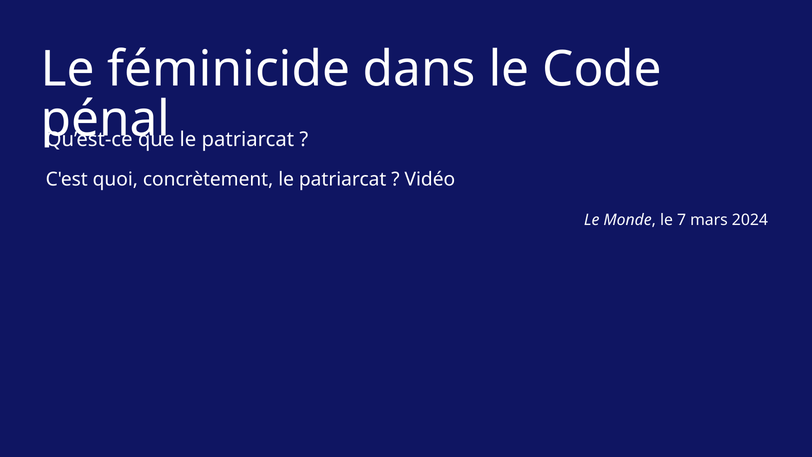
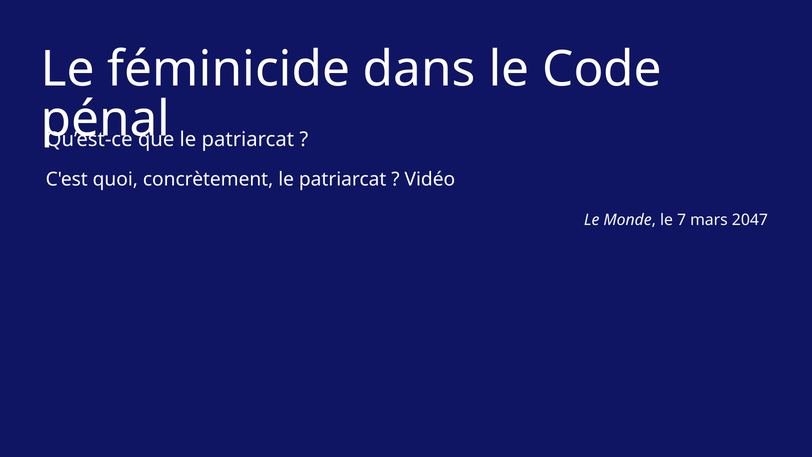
2024: 2024 -> 2047
